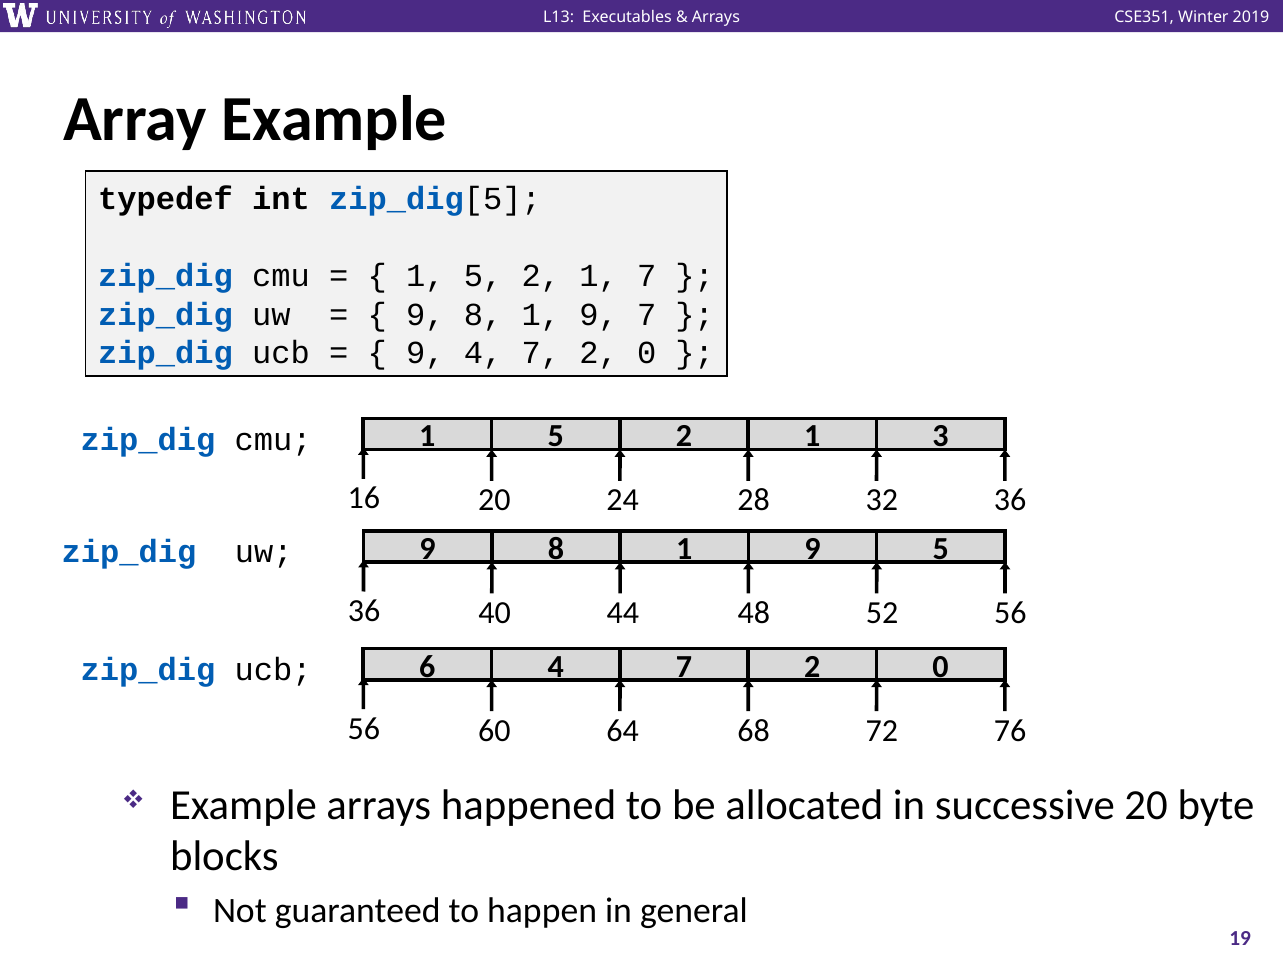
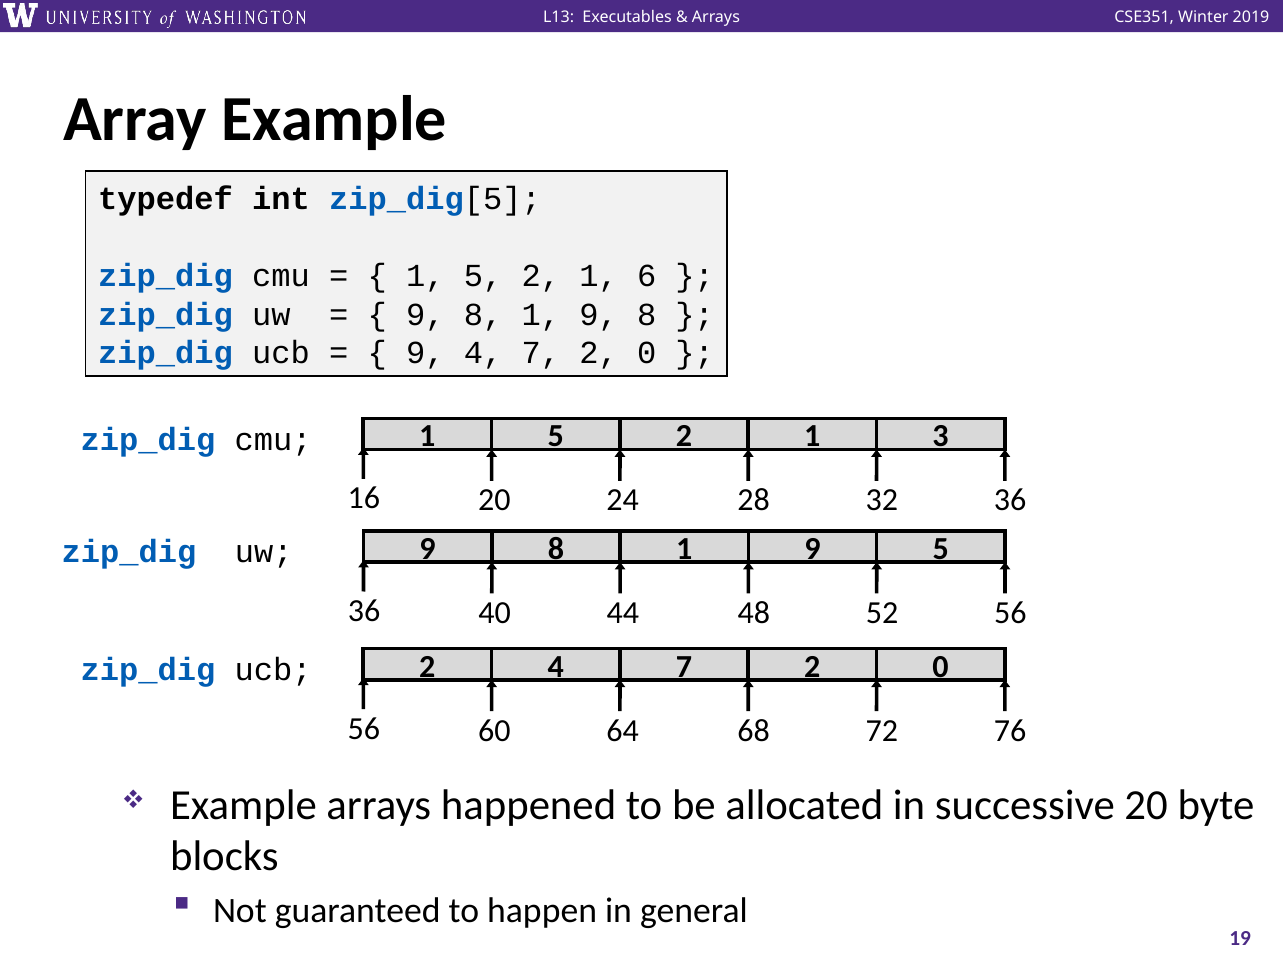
1 7: 7 -> 6
1 9 7: 7 -> 8
ucb 6: 6 -> 2
